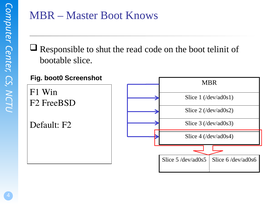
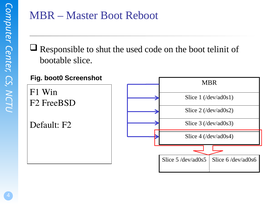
Knows: Knows -> Reboot
read: read -> used
